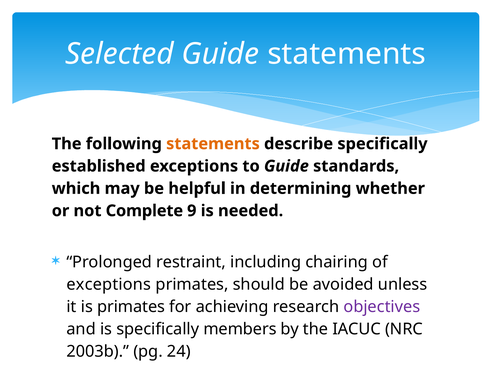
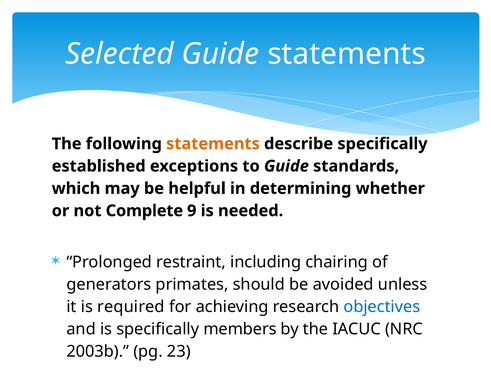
exceptions at (109, 284): exceptions -> generators
is primates: primates -> required
objectives colour: purple -> blue
24: 24 -> 23
